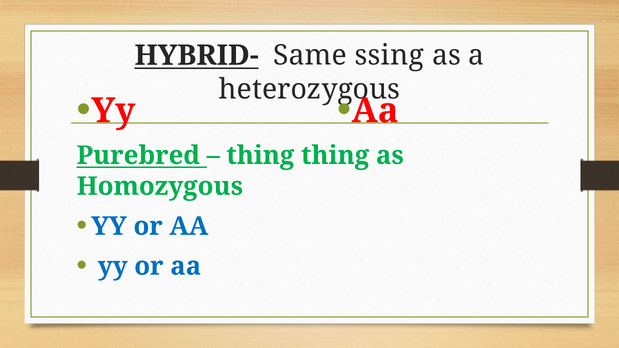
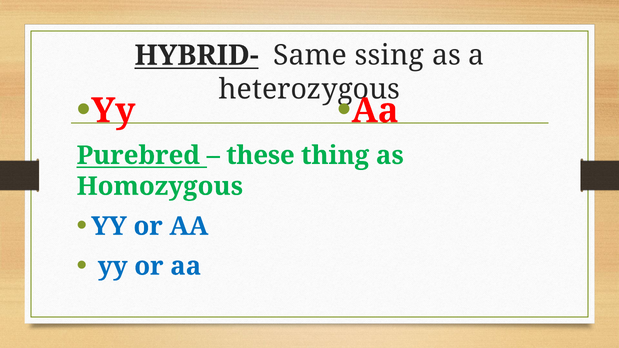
thing at (260, 156): thing -> these
